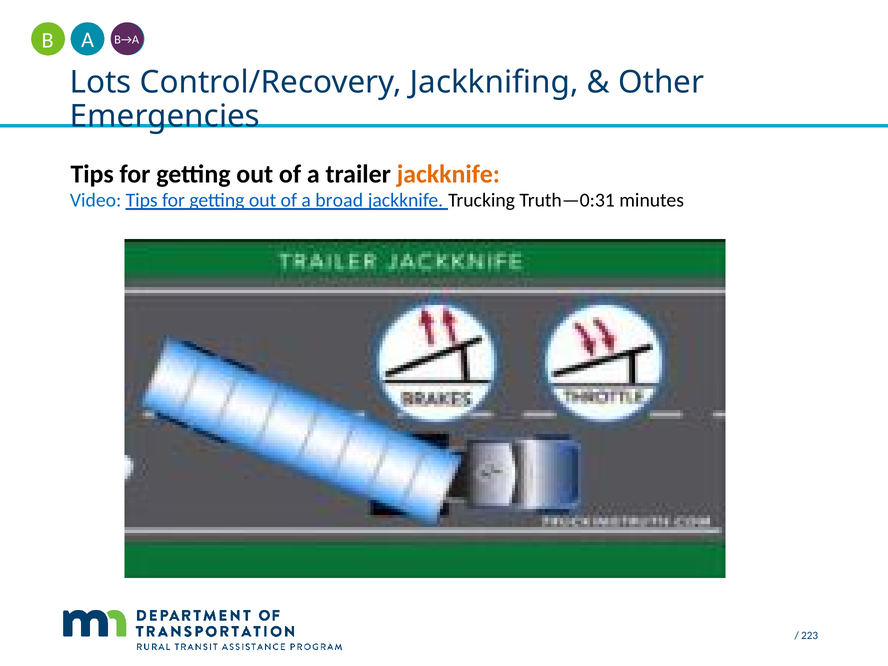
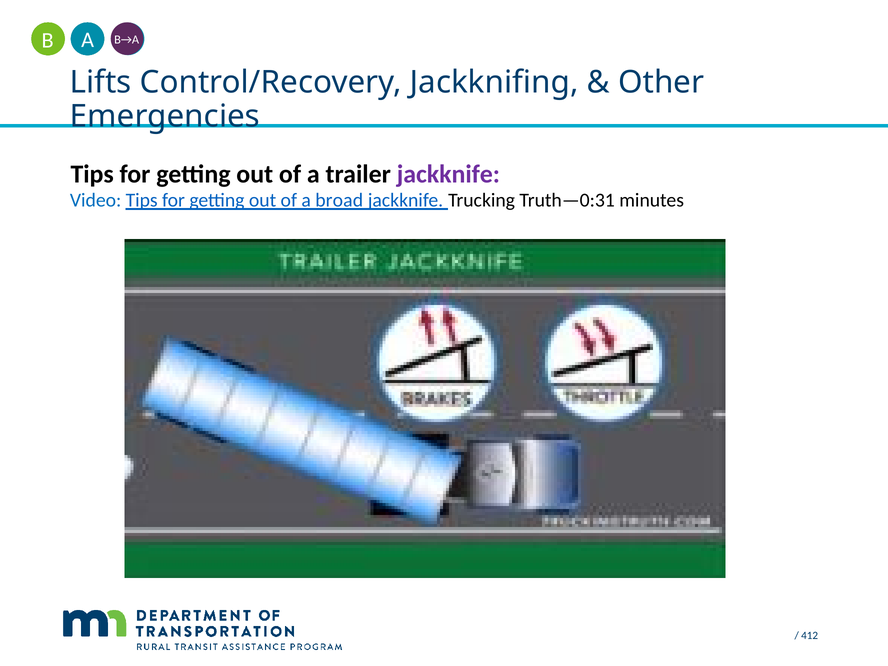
Lots: Lots -> Lifts
jackknife at (448, 174) colour: orange -> purple
223: 223 -> 412
